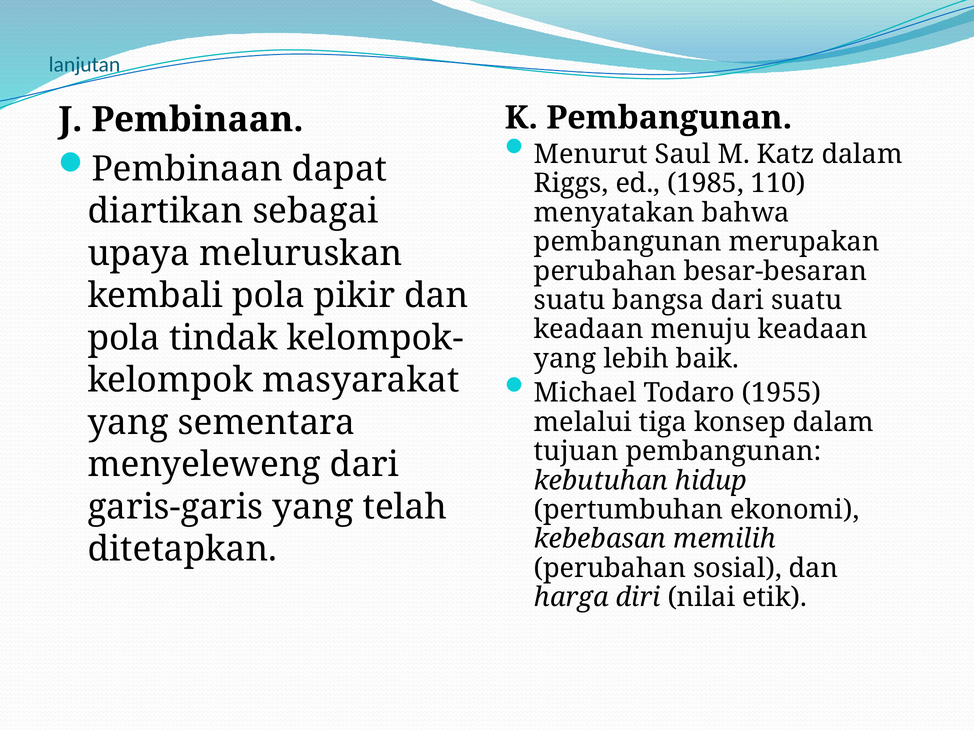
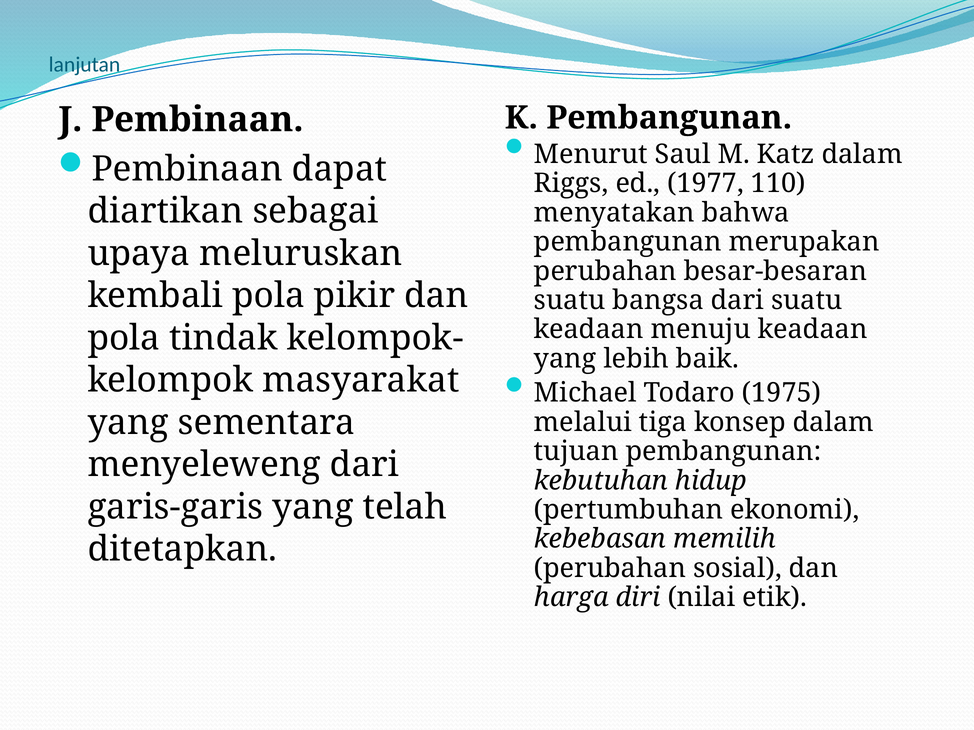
1985: 1985 -> 1977
1955: 1955 -> 1975
